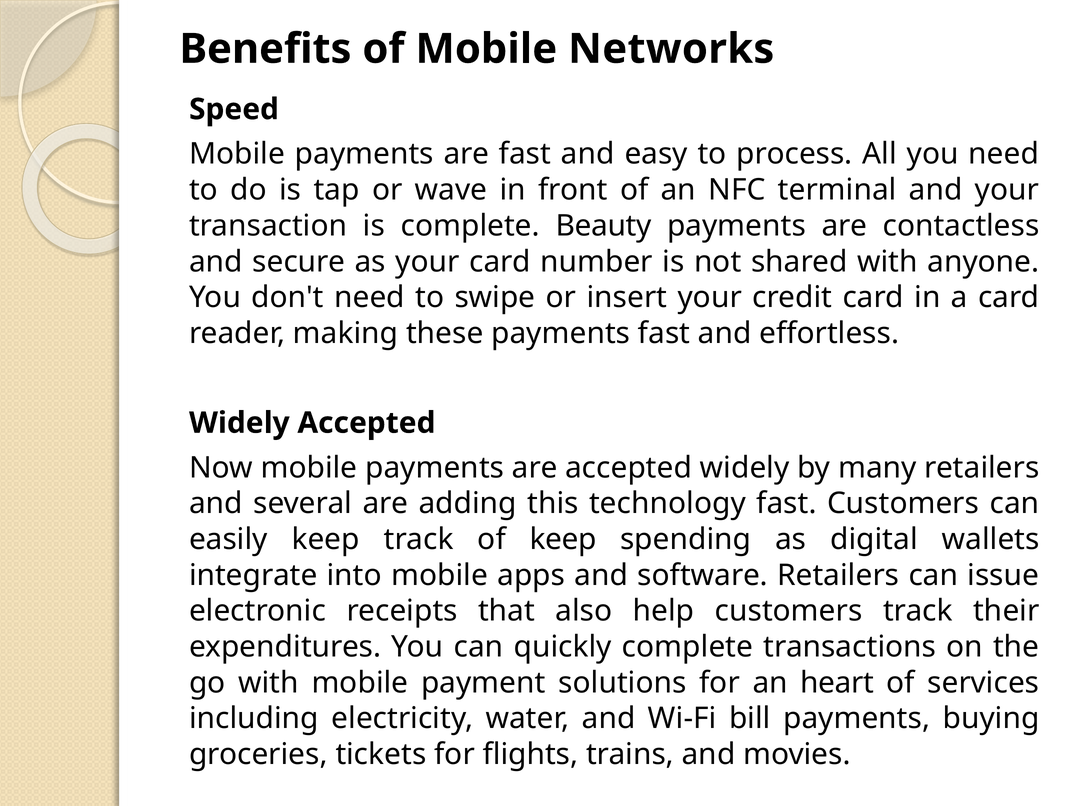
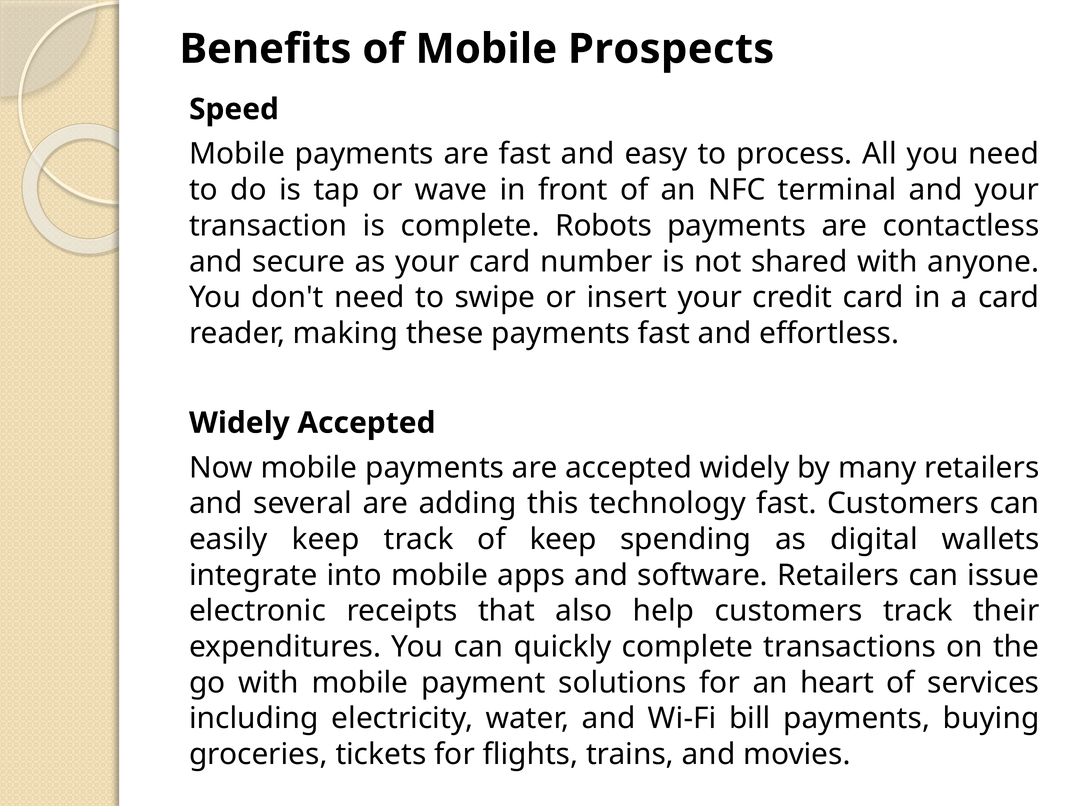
Networks: Networks -> Prospects
Beauty: Beauty -> Robots
